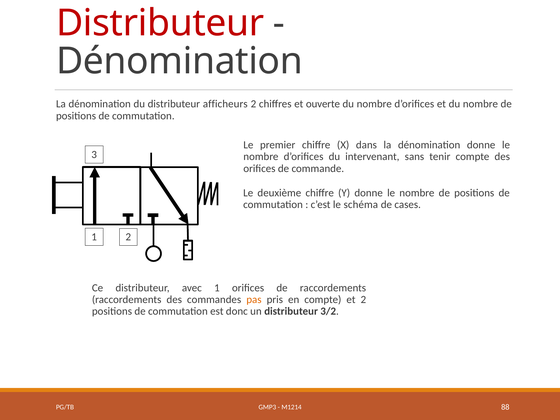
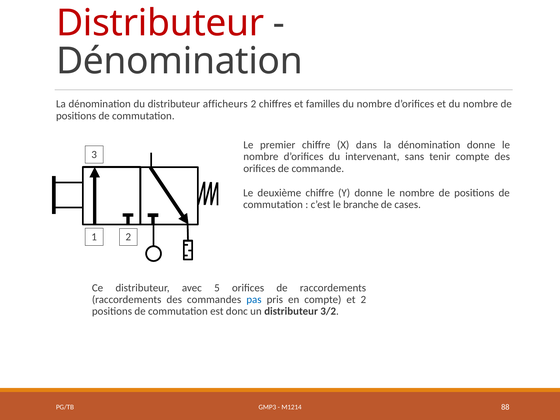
ouverte: ouverte -> familles
schéma: schéma -> branche
avec 1: 1 -> 5
pas colour: orange -> blue
